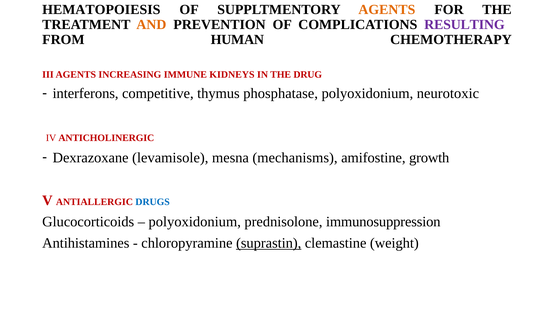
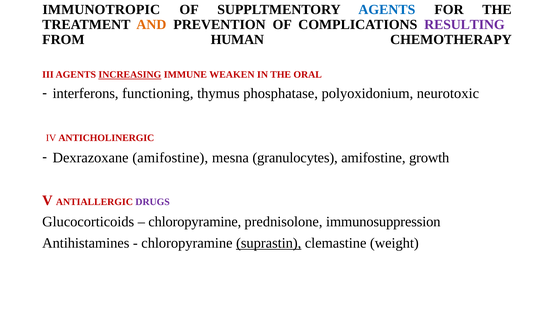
HEMATOPOIESIS: HEMATOPOIESIS -> IMMUNOTROPIC
AGENTS at (387, 9) colour: orange -> blue
INCREASING underline: none -> present
KIDNEYS: KIDNEYS -> WEAKEN
DRUG: DRUG -> ORAL
competitive: competitive -> functioning
Dexrazoxane levamisole: levamisole -> amifostine
mechanisms: mechanisms -> granulocytes
DRUGS colour: blue -> purple
polyoxidonium at (195, 221): polyoxidonium -> chloropyramine
